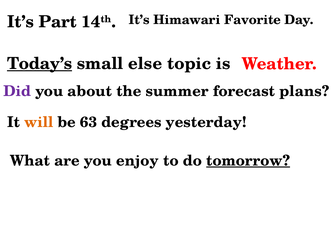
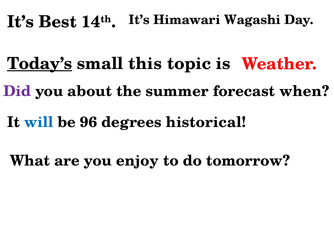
Favorite: Favorite -> Wagashi
Part: Part -> Best
else: else -> this
plans: plans -> when
will colour: orange -> blue
63: 63 -> 96
yesterday: yesterday -> historical
tomorrow underline: present -> none
